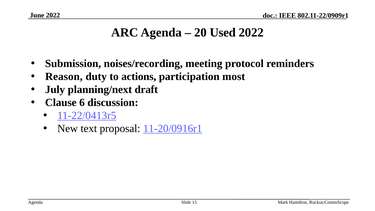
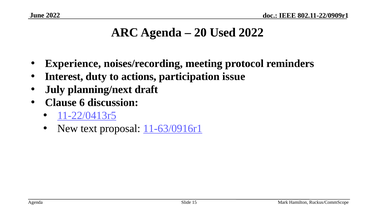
Submission: Submission -> Experience
Reason: Reason -> Interest
most: most -> issue
11-20/0916r1: 11-20/0916r1 -> 11-63/0916r1
